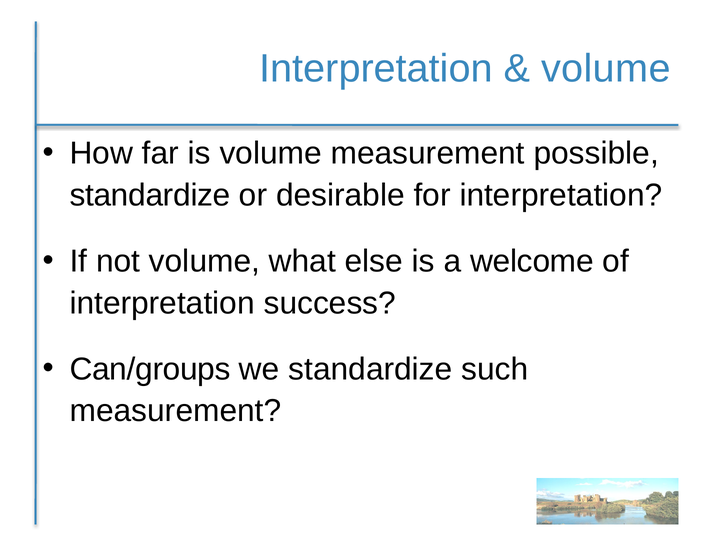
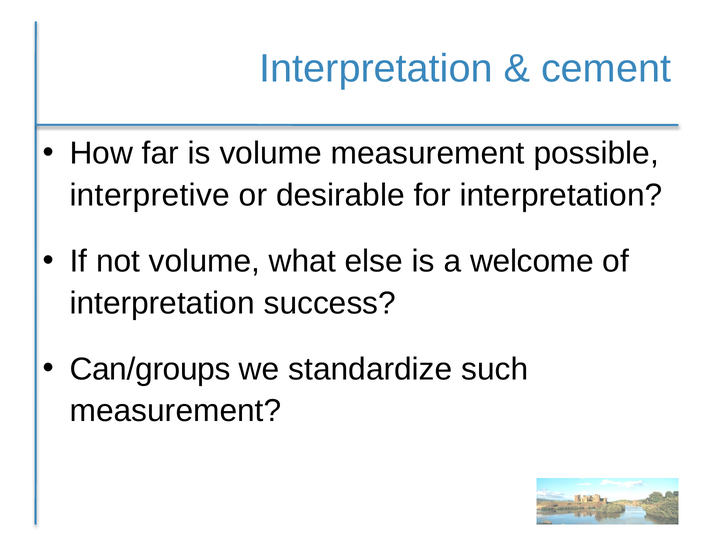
volume at (606, 69): volume -> cement
standardize at (150, 195): standardize -> interpretive
